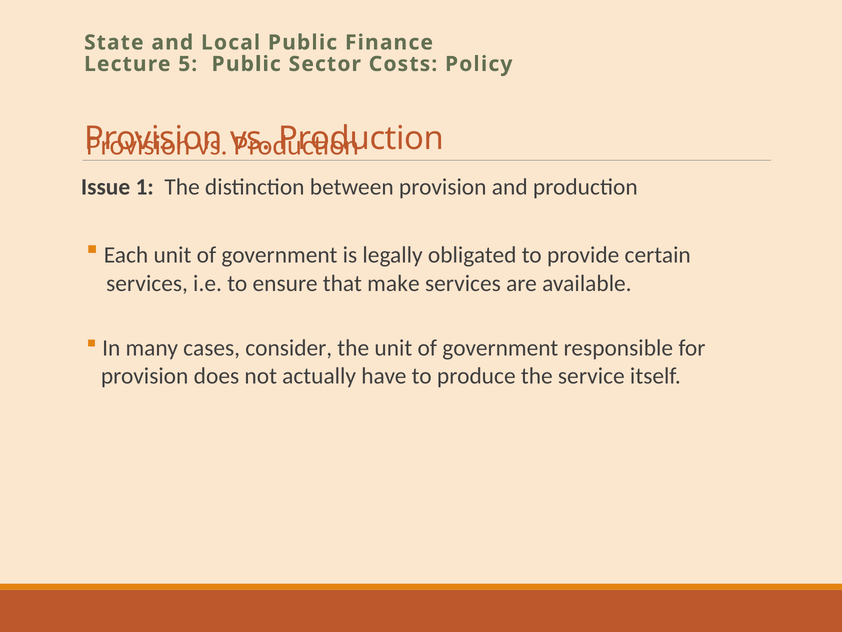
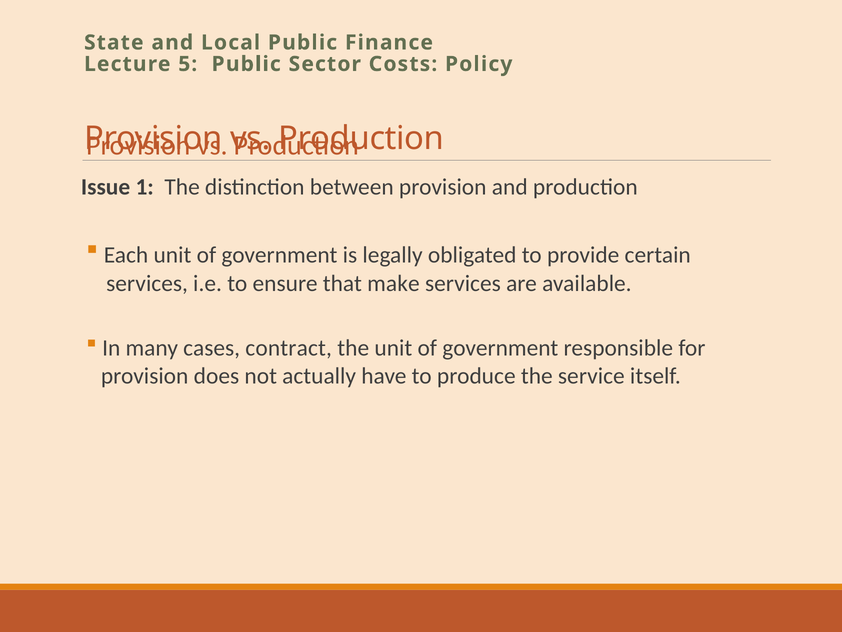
consider: consider -> contract
